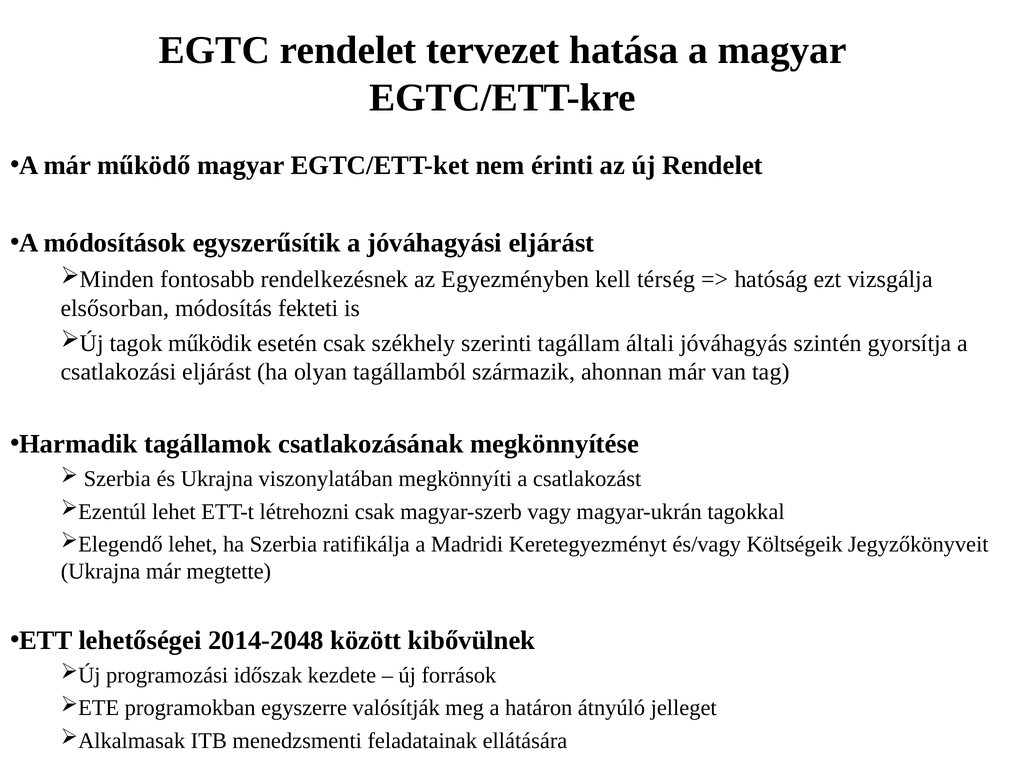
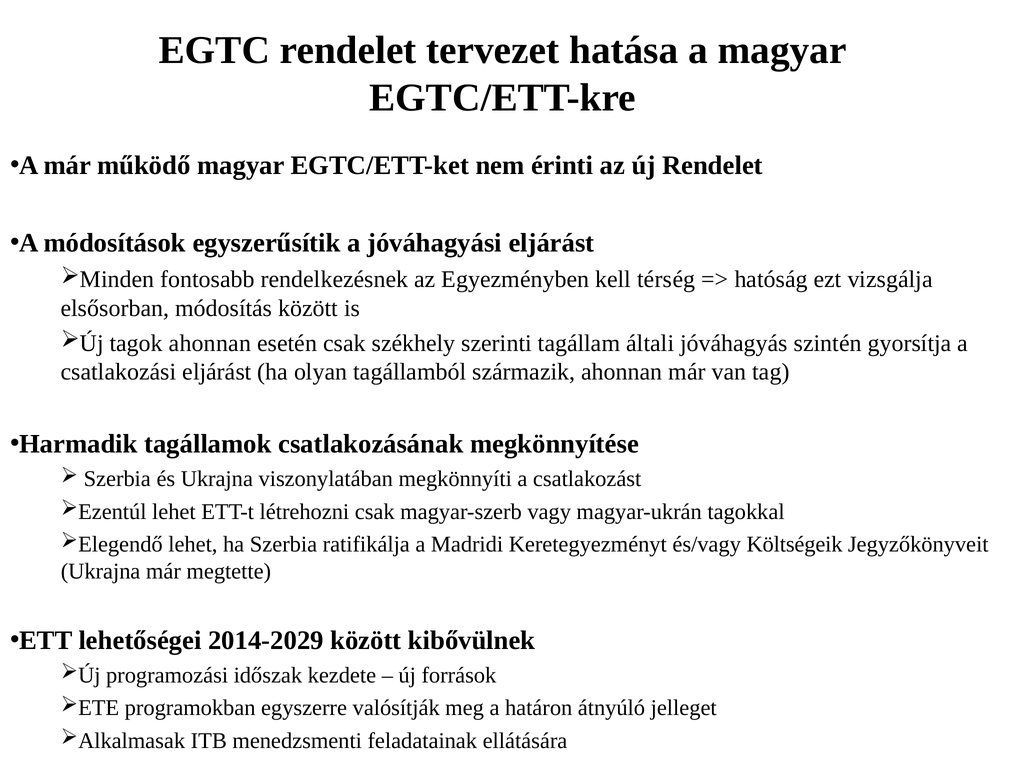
módosítás fekteti: fekteti -> között
tagok működik: működik -> ahonnan
2014-2048: 2014-2048 -> 2014-2029
